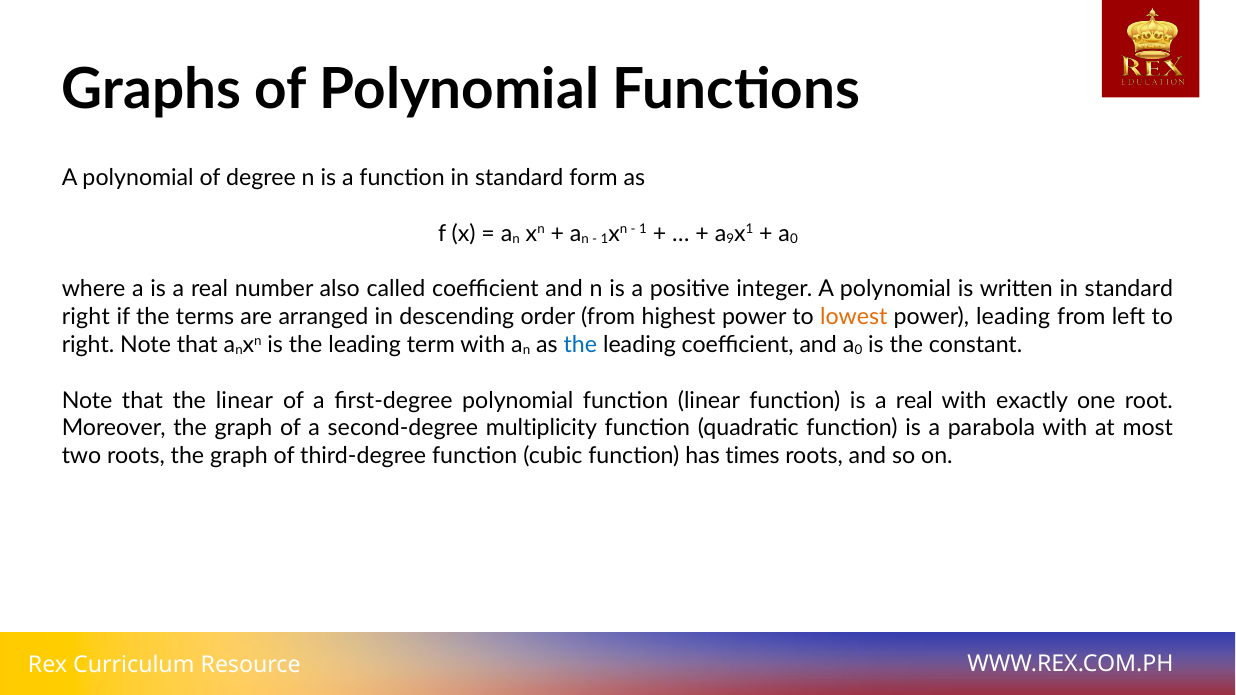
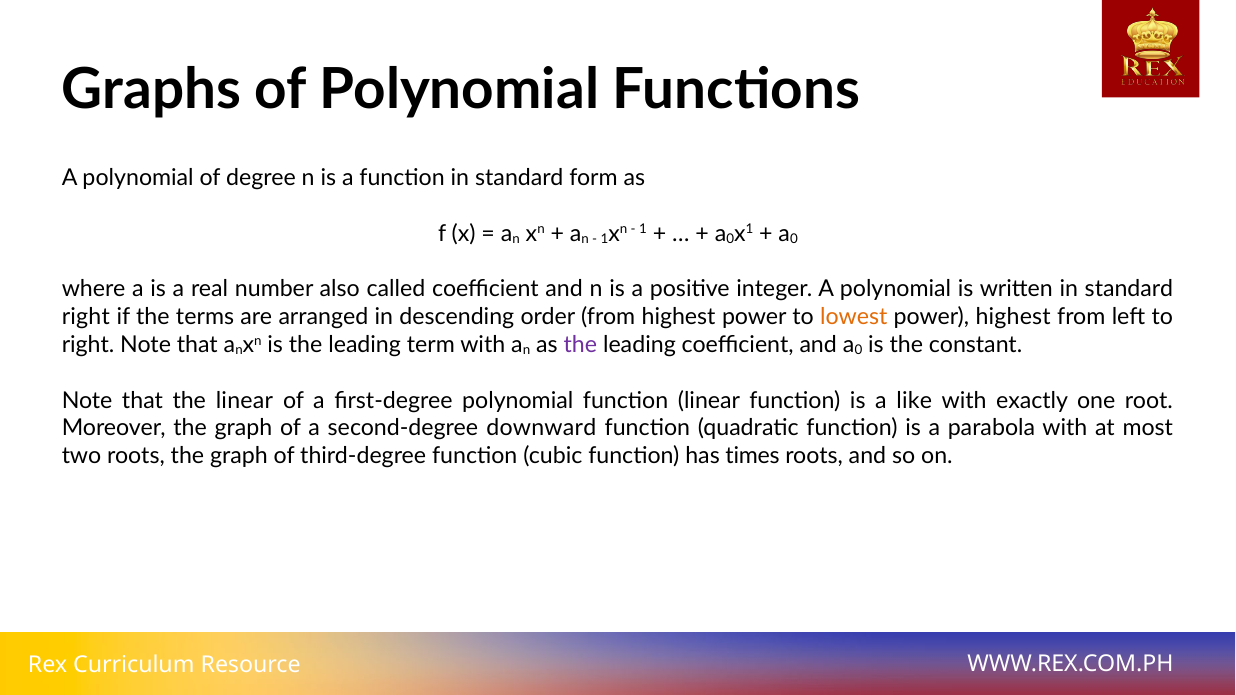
9 at (730, 239): 9 -> 0
power leading: leading -> highest
the at (580, 345) colour: blue -> purple
function is a real: real -> like
multiplicity: multiplicity -> downward
